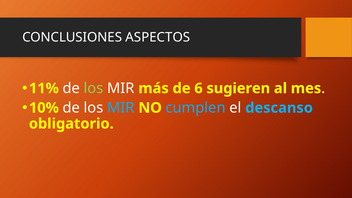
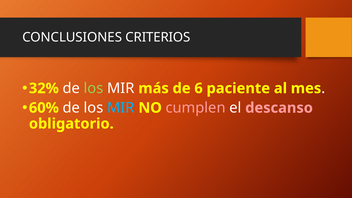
ASPECTOS: ASPECTOS -> CRITERIOS
11%: 11% -> 32%
sugieren: sugieren -> paciente
10%: 10% -> 60%
cumplen colour: light blue -> pink
descanso colour: light blue -> pink
